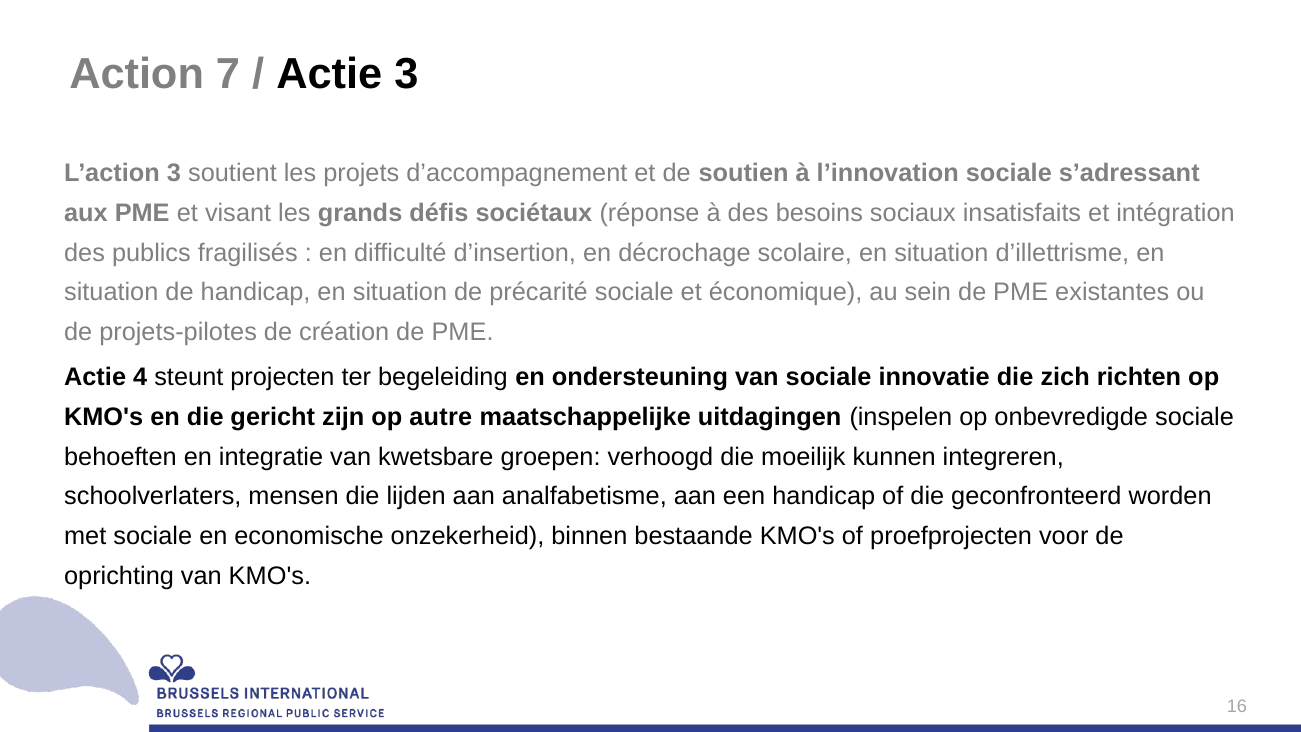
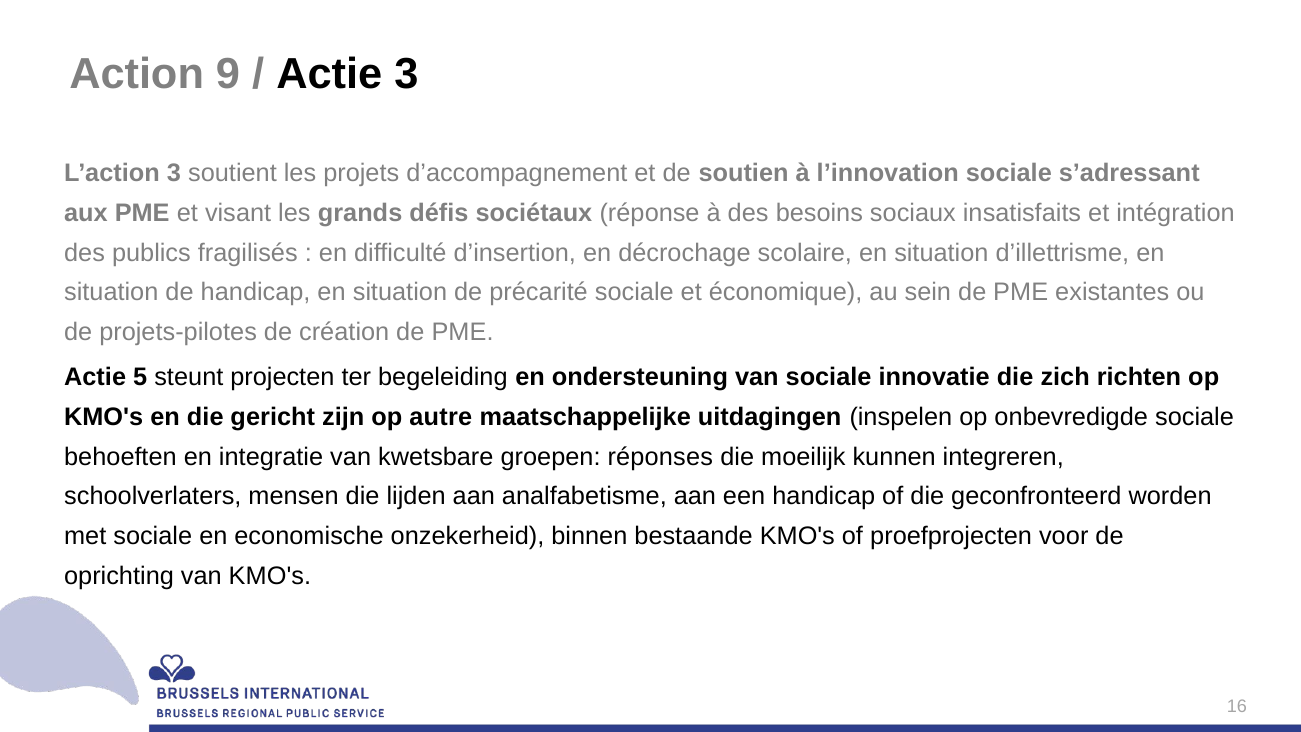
7: 7 -> 9
4: 4 -> 5
verhoogd: verhoogd -> réponses
